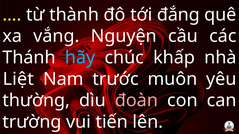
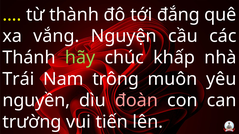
hãy colour: light blue -> light green
Liệt: Liệt -> Trái
trước: trước -> trông
thường: thường -> nguyền
